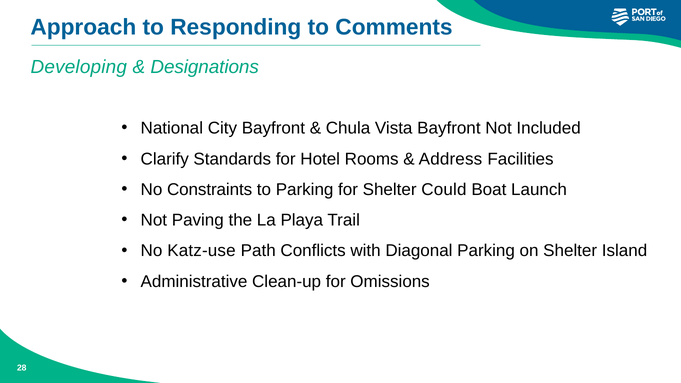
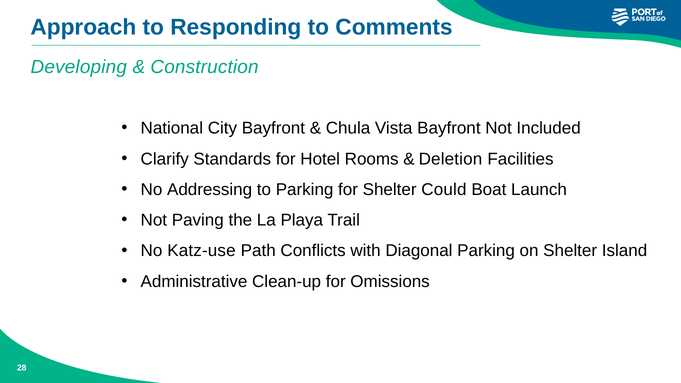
Designations: Designations -> Construction
Address: Address -> Deletion
Constraints: Constraints -> Addressing
